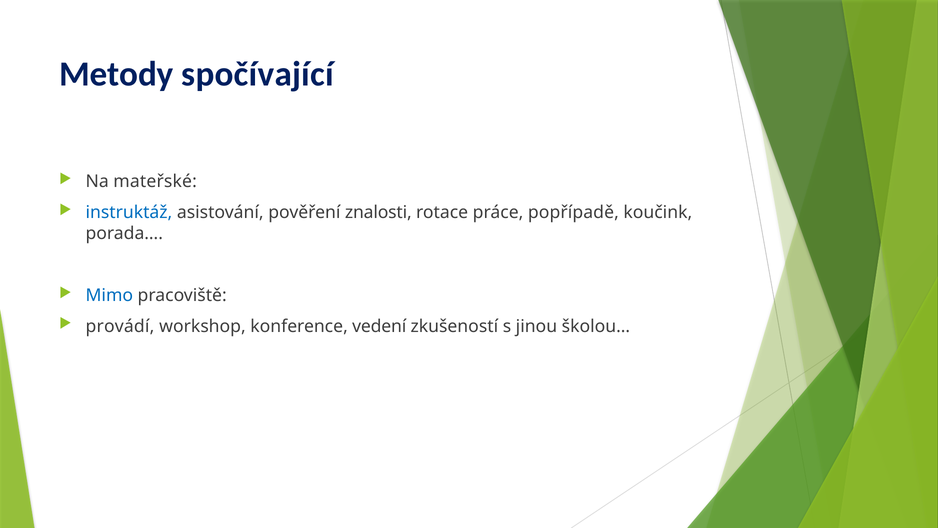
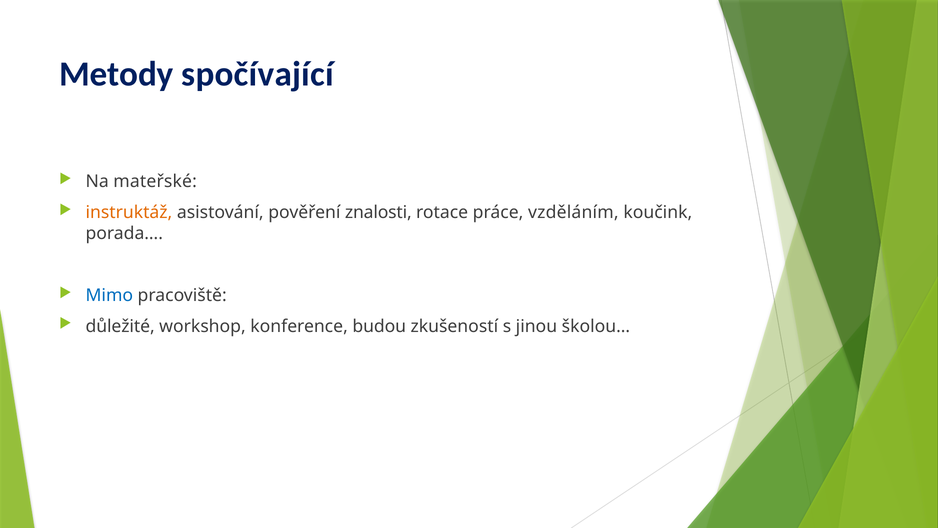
instruktáž colour: blue -> orange
popřípadě: popřípadě -> vzděláním
provádí: provádí -> důležité
vedení: vedení -> budou
